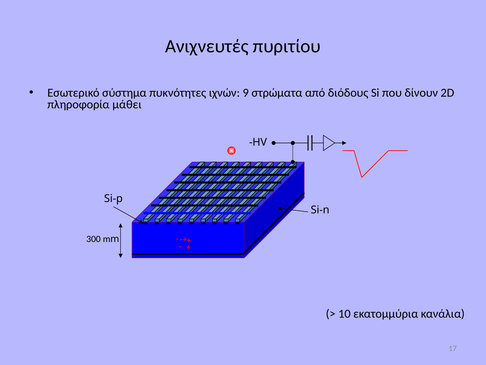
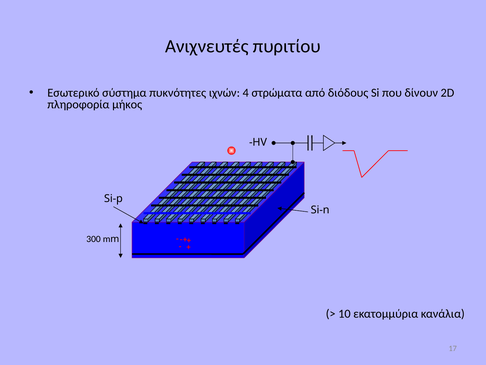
9: 9 -> 4
μάθει: μάθει -> μήκος
